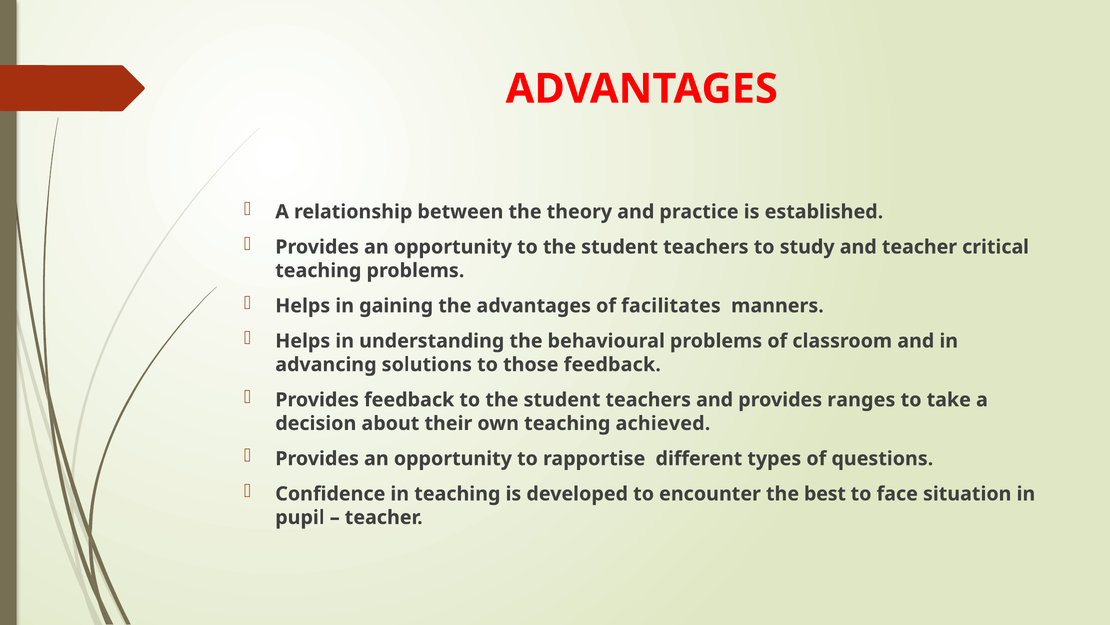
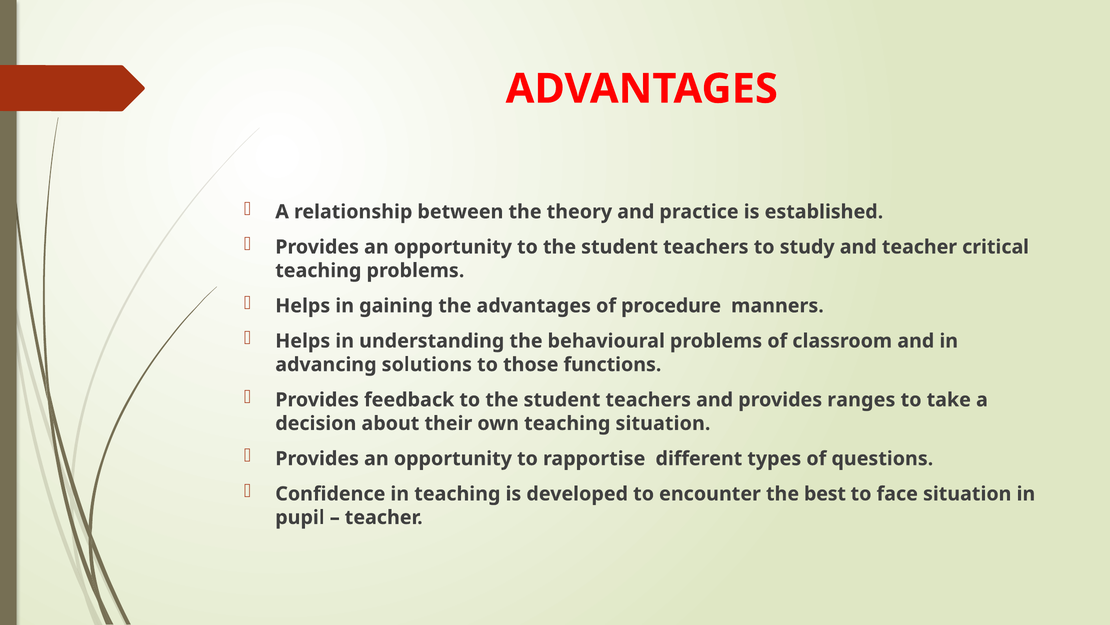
facilitates: facilitates -> procedure
those feedback: feedback -> functions
teaching achieved: achieved -> situation
